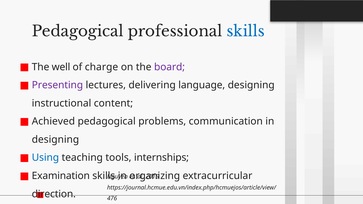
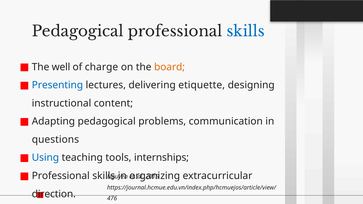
board colour: purple -> orange
Presenting colour: purple -> blue
language: language -> etiquette
Achieved: Achieved -> Adapting
designing at (55, 140): designing -> questions
Examination at (61, 176): Examination -> Professional
